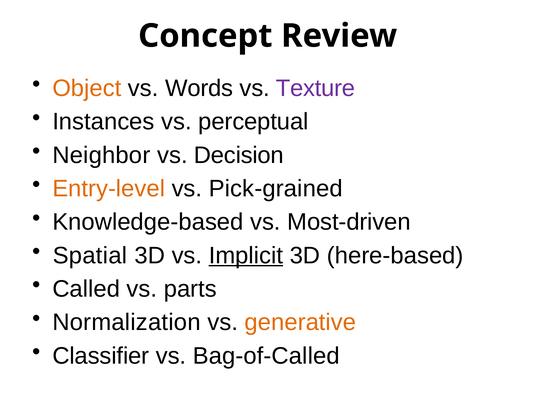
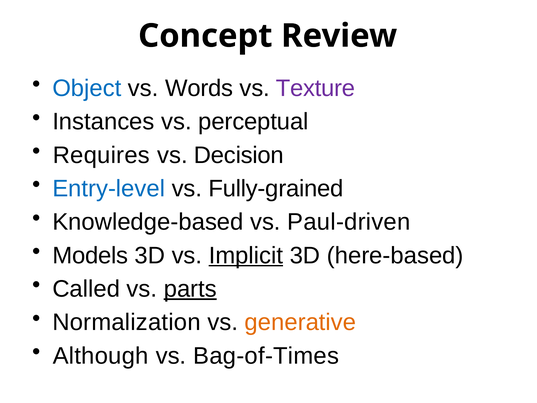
Object colour: orange -> blue
Neighbor: Neighbor -> Requires
Entry-level colour: orange -> blue
Pick-grained: Pick-grained -> Fully-grained
Most-driven: Most-driven -> Paul-driven
Spatial: Spatial -> Models
parts underline: none -> present
Classifier: Classifier -> Although
Bag-of-Called: Bag-of-Called -> Bag-of-Times
